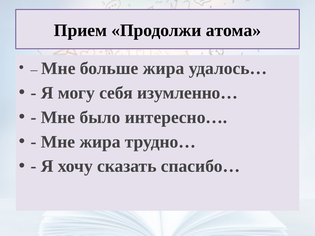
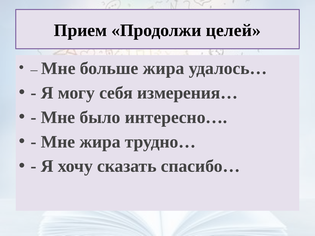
атома: атома -> целей
изумленно…: изумленно… -> измерения…
